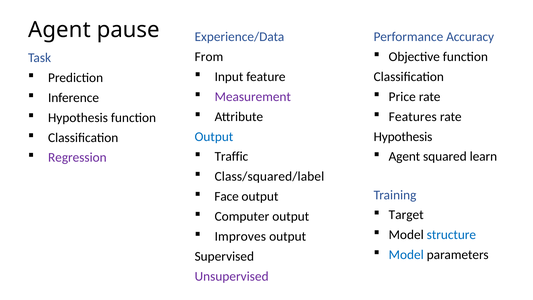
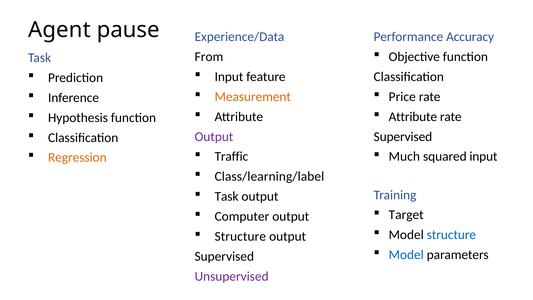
Measurement colour: purple -> orange
Features at (413, 117): Features -> Attribute
Output at (214, 137) colour: blue -> purple
Hypothesis at (403, 137): Hypothesis -> Supervised
Agent at (404, 156): Agent -> Much
squared learn: learn -> input
Regression colour: purple -> orange
Class/squared/label: Class/squared/label -> Class/learning/label
Face at (227, 196): Face -> Task
Improves at (240, 236): Improves -> Structure
